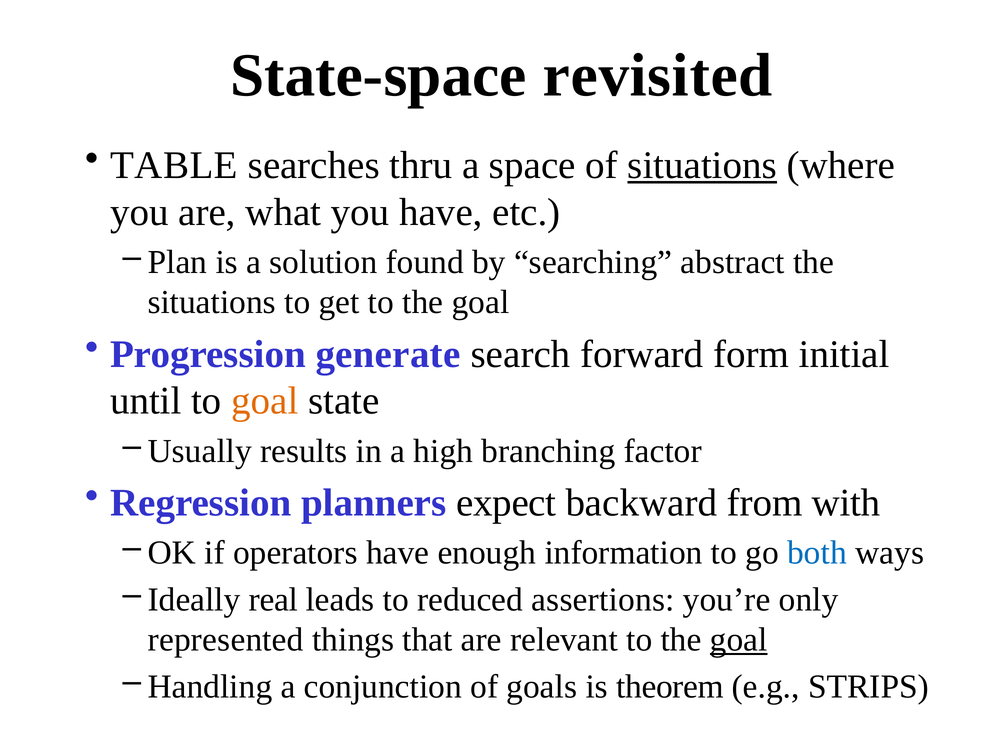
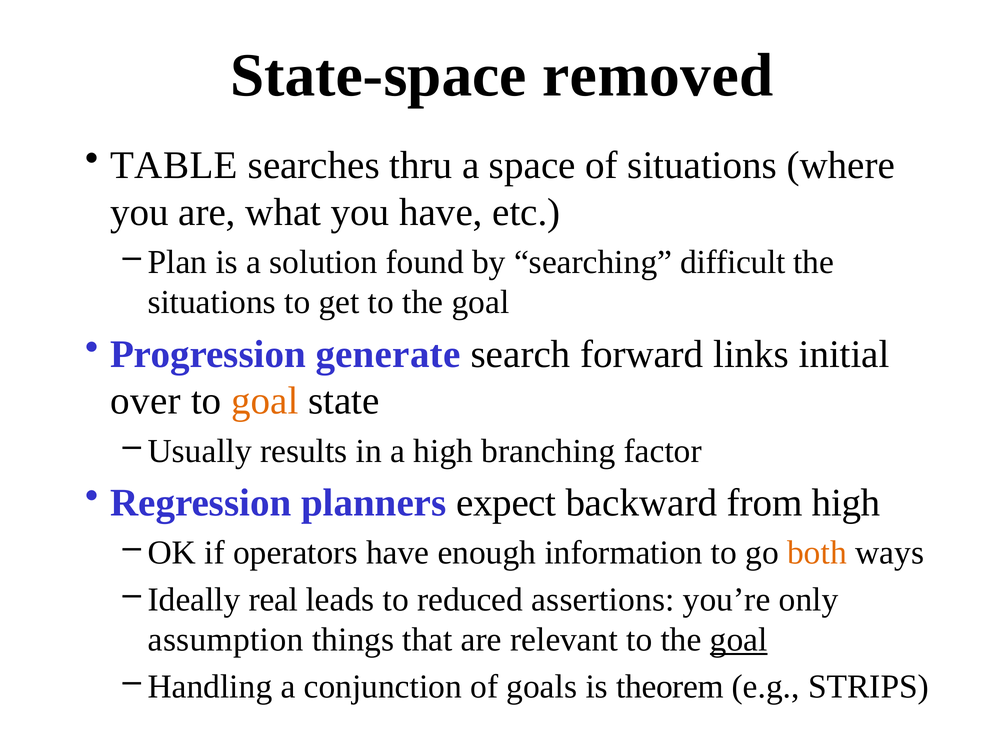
revisited: revisited -> removed
situations at (702, 165) underline: present -> none
abstract: abstract -> difficult
form: form -> links
until: until -> over
from with: with -> high
both colour: blue -> orange
represented: represented -> assumption
